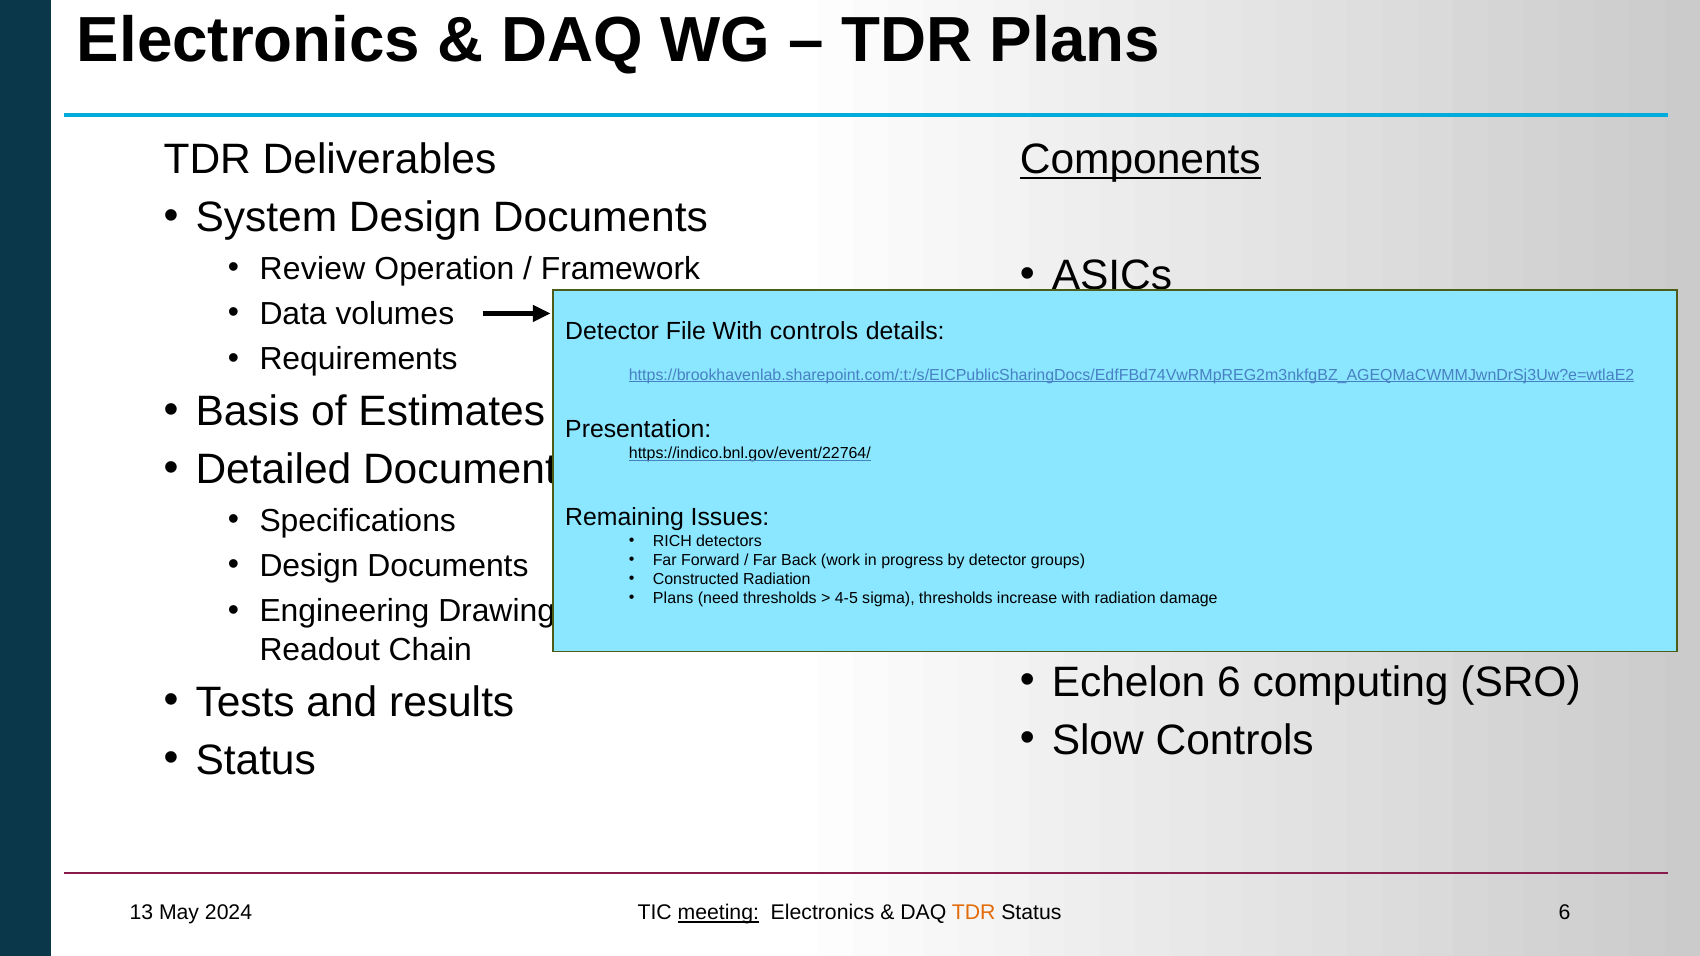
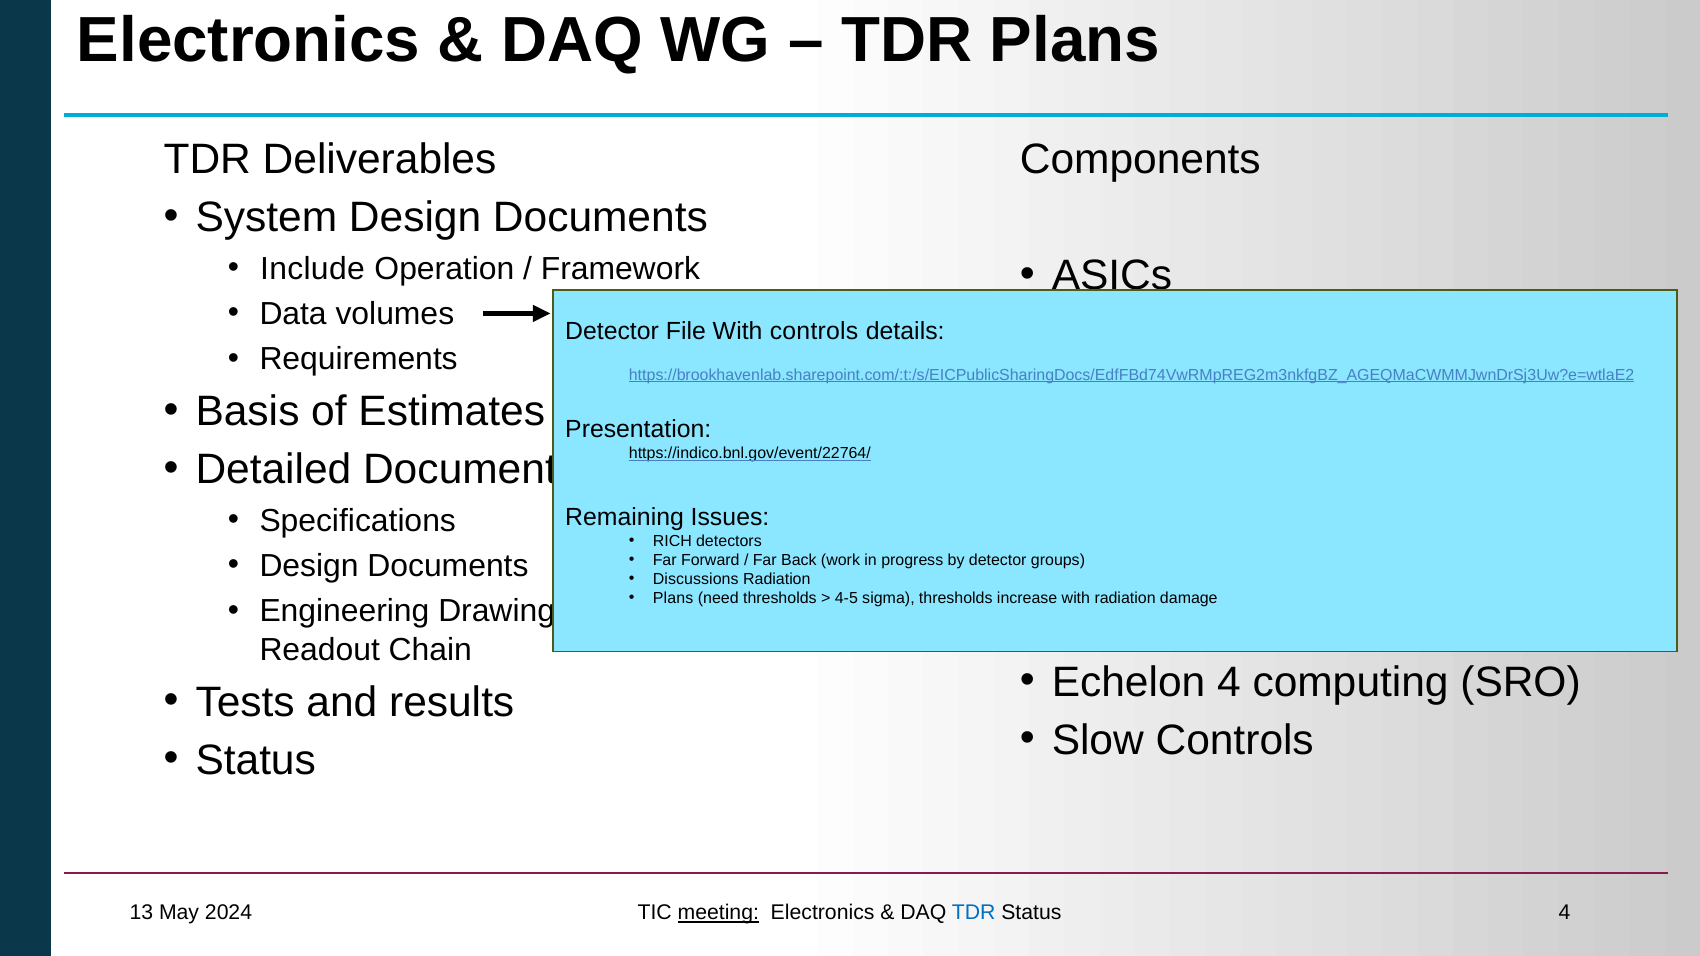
Components underline: present -> none
Review: Review -> Include
Constructed: Constructed -> Discussions
Echelon 6: 6 -> 4
TDR at (974, 913) colour: orange -> blue
Status 6: 6 -> 4
